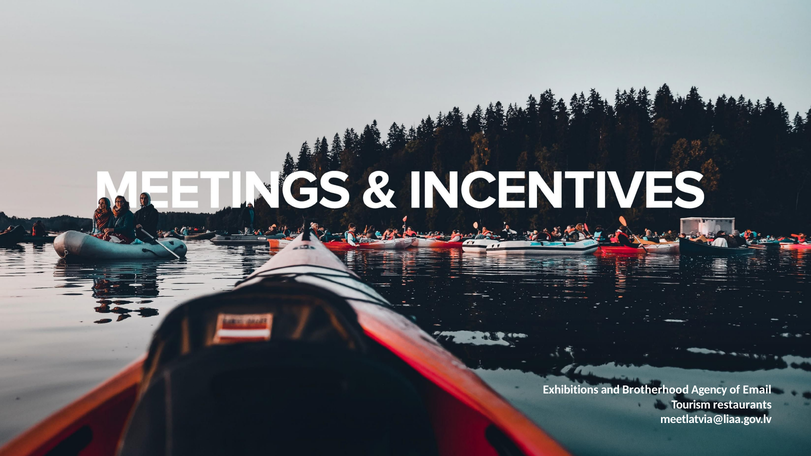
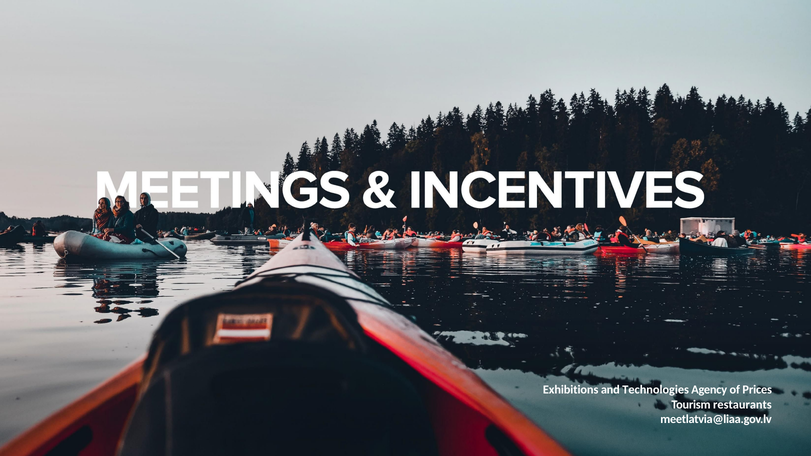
Brotherhood: Brotherhood -> Technologies
Email: Email -> Prices
